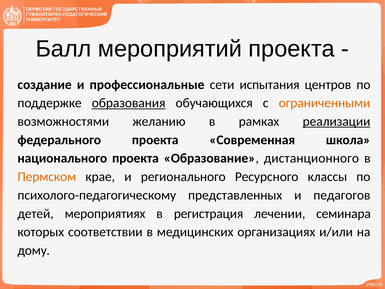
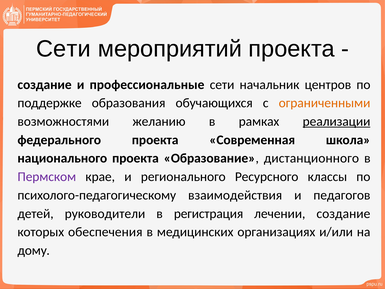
Балл at (64, 49): Балл -> Сети
испытания: испытания -> начальник
образования underline: present -> none
Пермском colour: orange -> purple
представленных: представленных -> взаимодействия
мероприятиях: мероприятиях -> руководители
лечении семинара: семинара -> создание
соответствии: соответствии -> обеспечения
